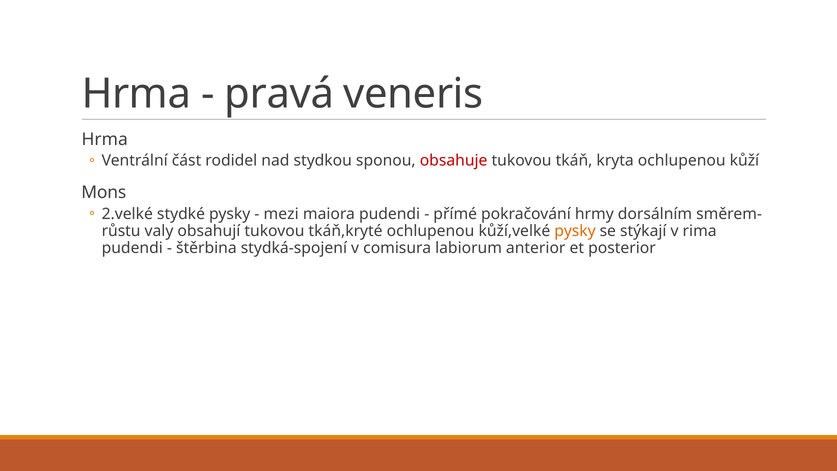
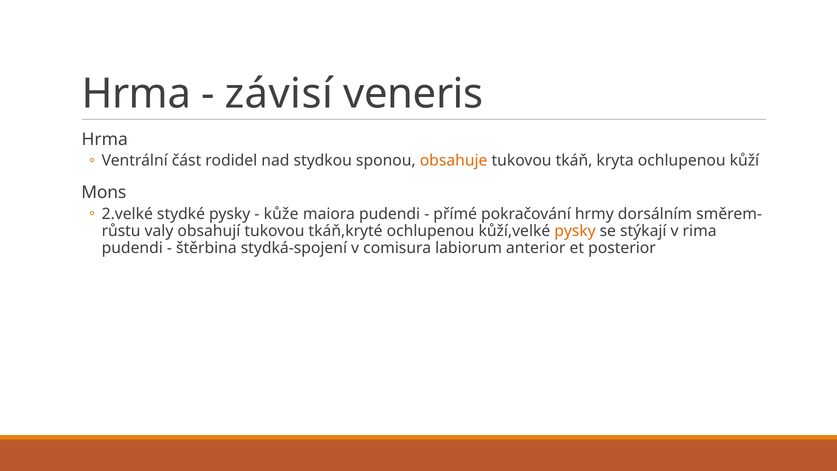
pravá: pravá -> závisí
obsahuje colour: red -> orange
mezi: mezi -> kůže
